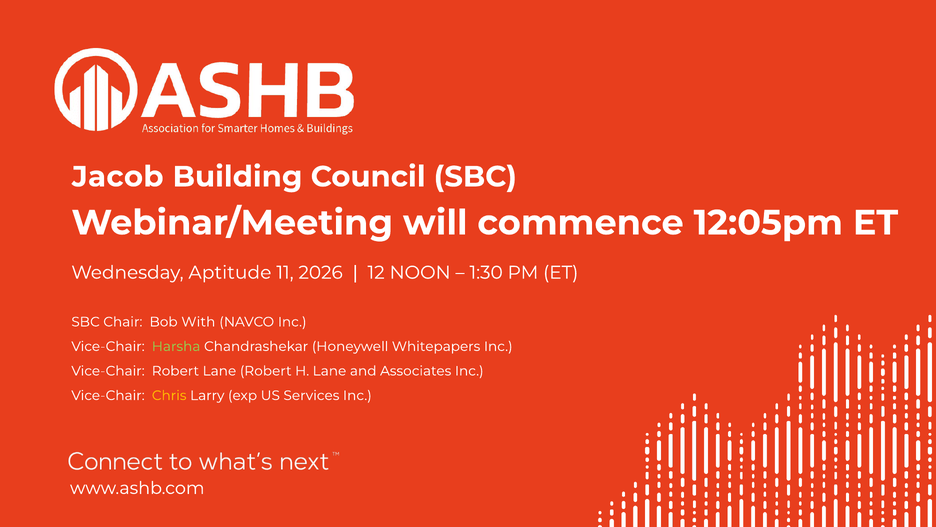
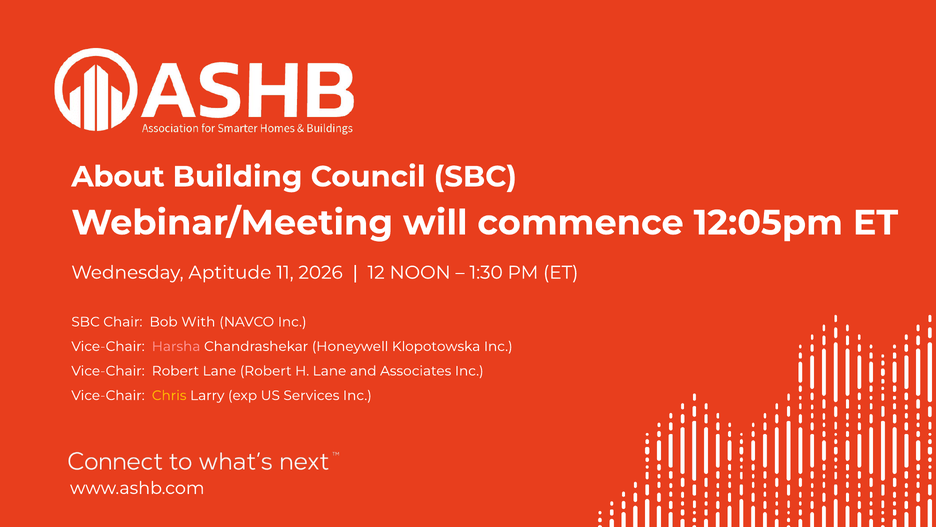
Jacob: Jacob -> About
Harsha colour: light green -> pink
Whitepapers: Whitepapers -> Klopotowska
